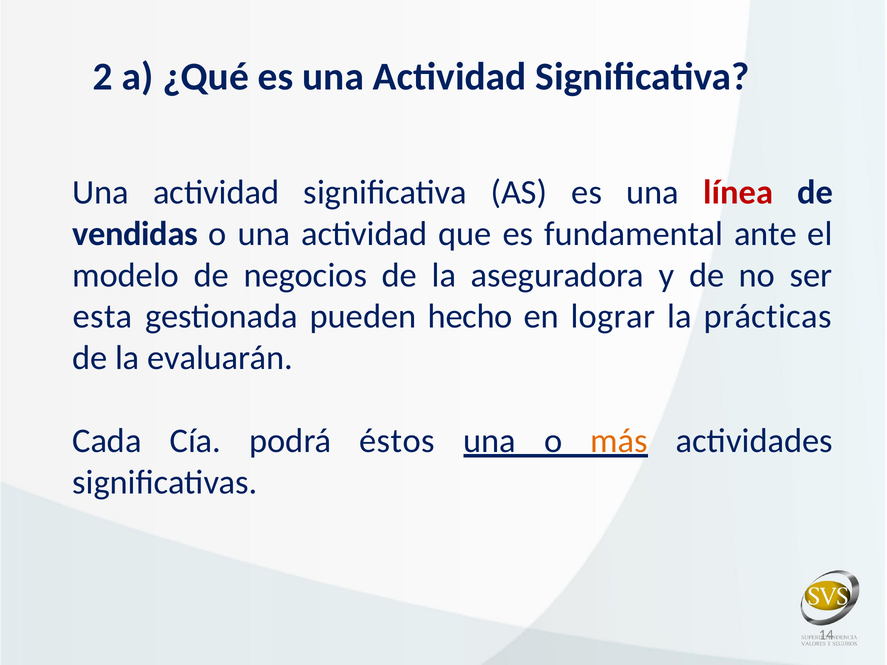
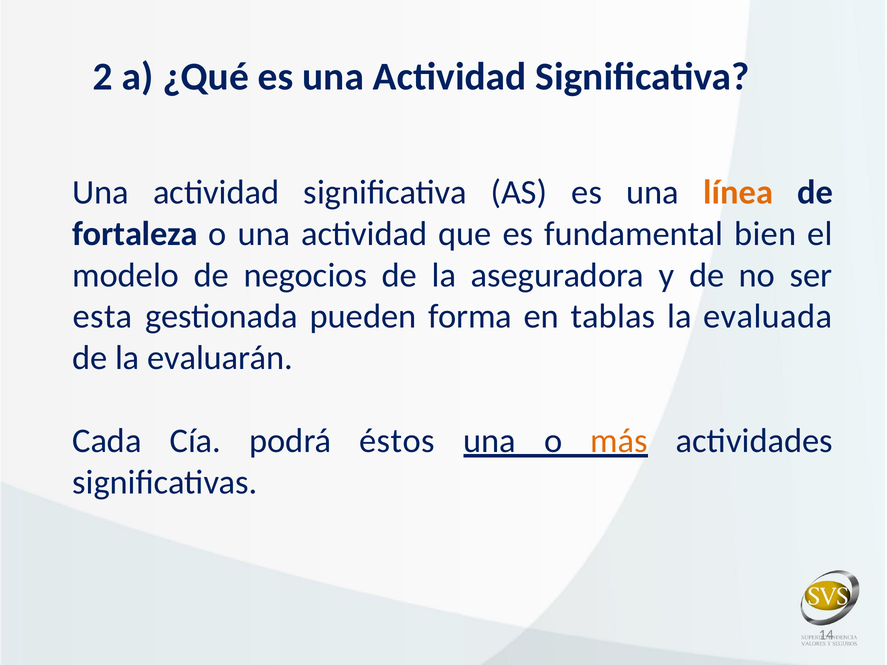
línea colour: red -> orange
vendidas: vendidas -> fortaleza
ante: ante -> bien
hecho: hecho -> forma
lograr: lograr -> tablas
prácticas: prácticas -> evaluada
